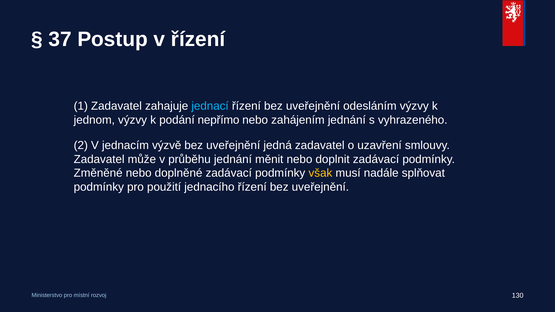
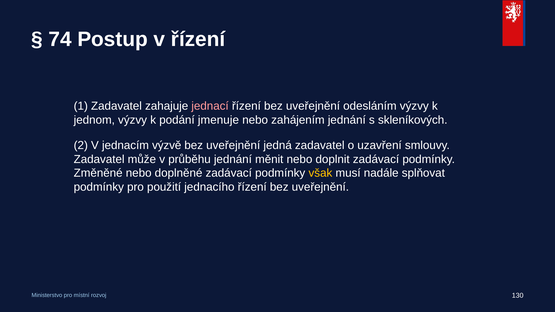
37: 37 -> 74
jednací colour: light blue -> pink
nepřímo: nepřímo -> jmenuje
vyhrazeného: vyhrazeného -> skleníkových
